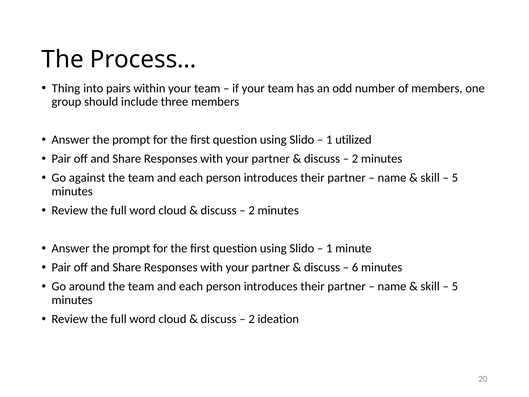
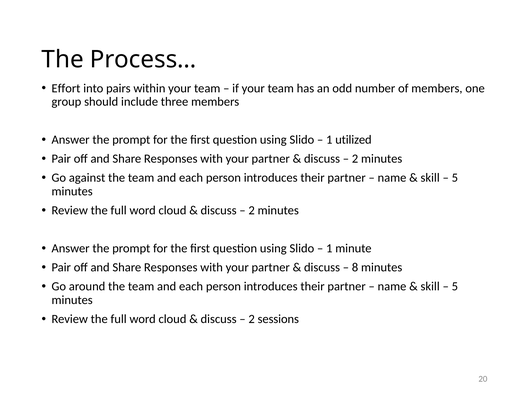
Thing: Thing -> Effort
6: 6 -> 8
ideation: ideation -> sessions
